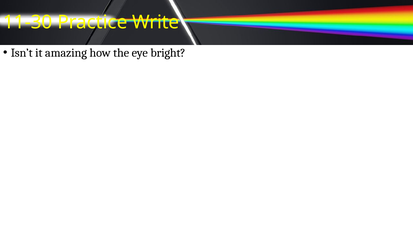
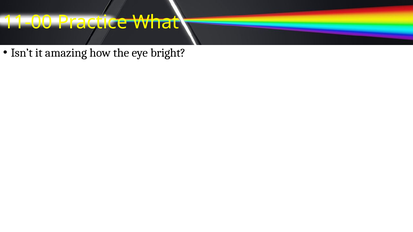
11-30: 11-30 -> 11-00
Write: Write -> What
